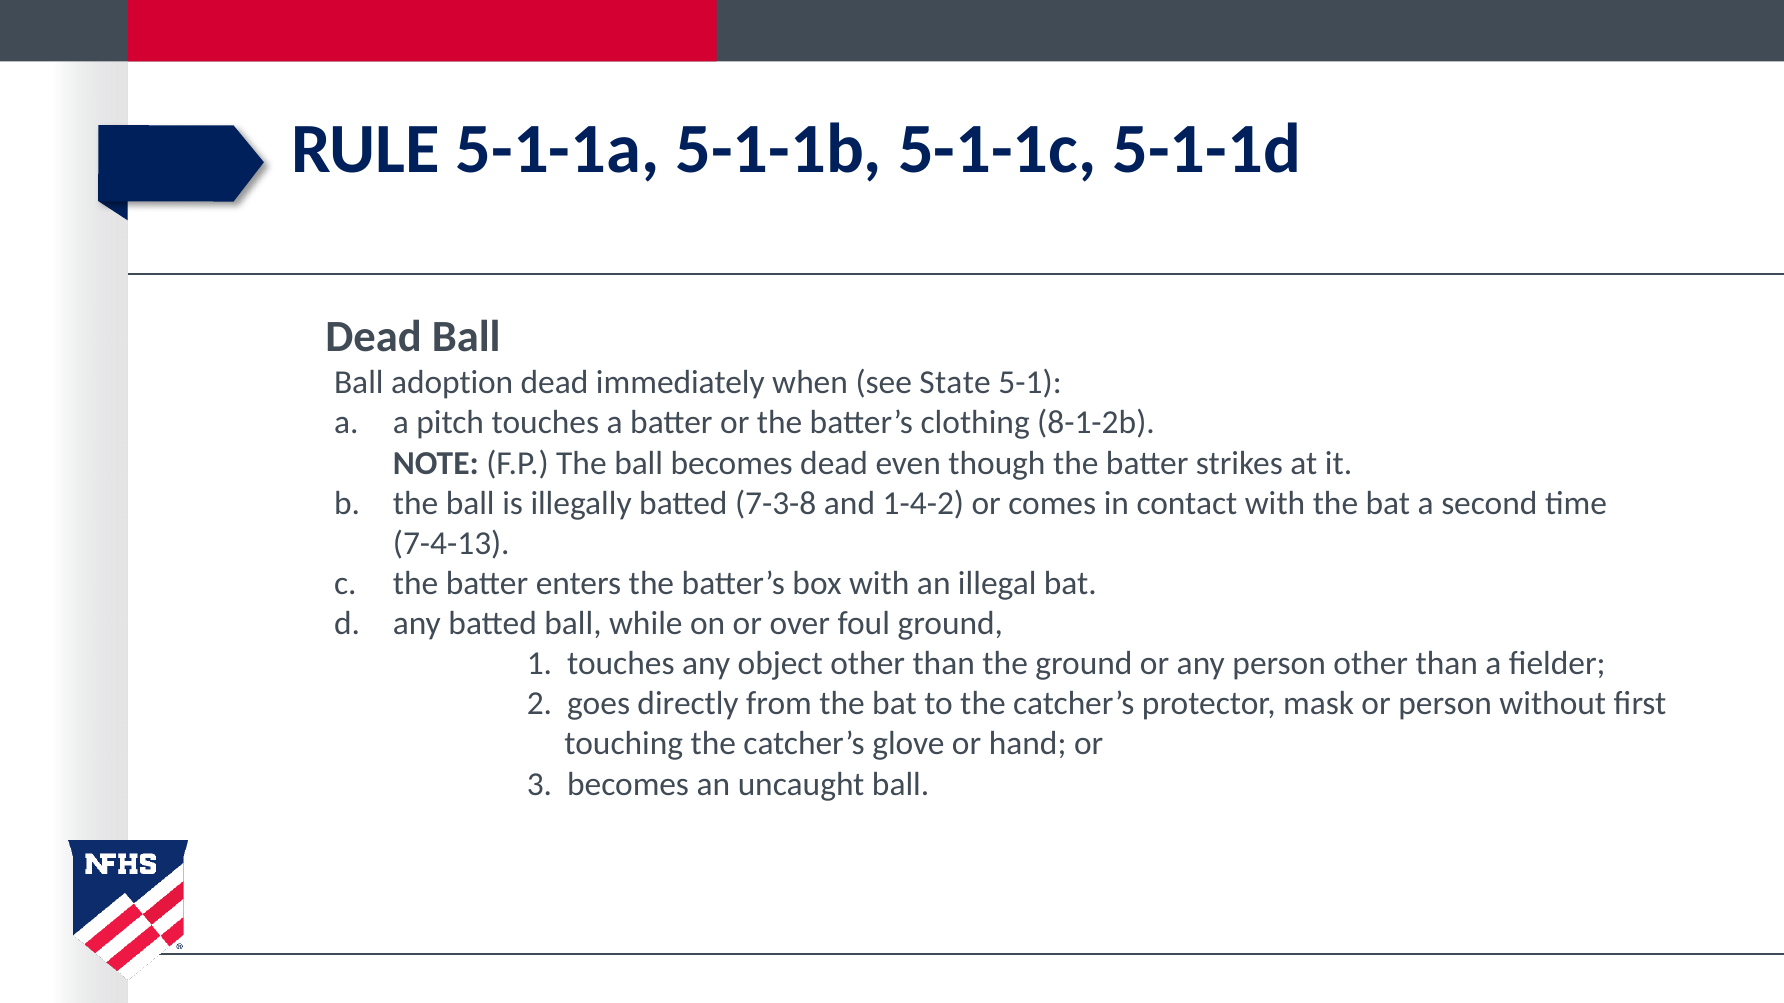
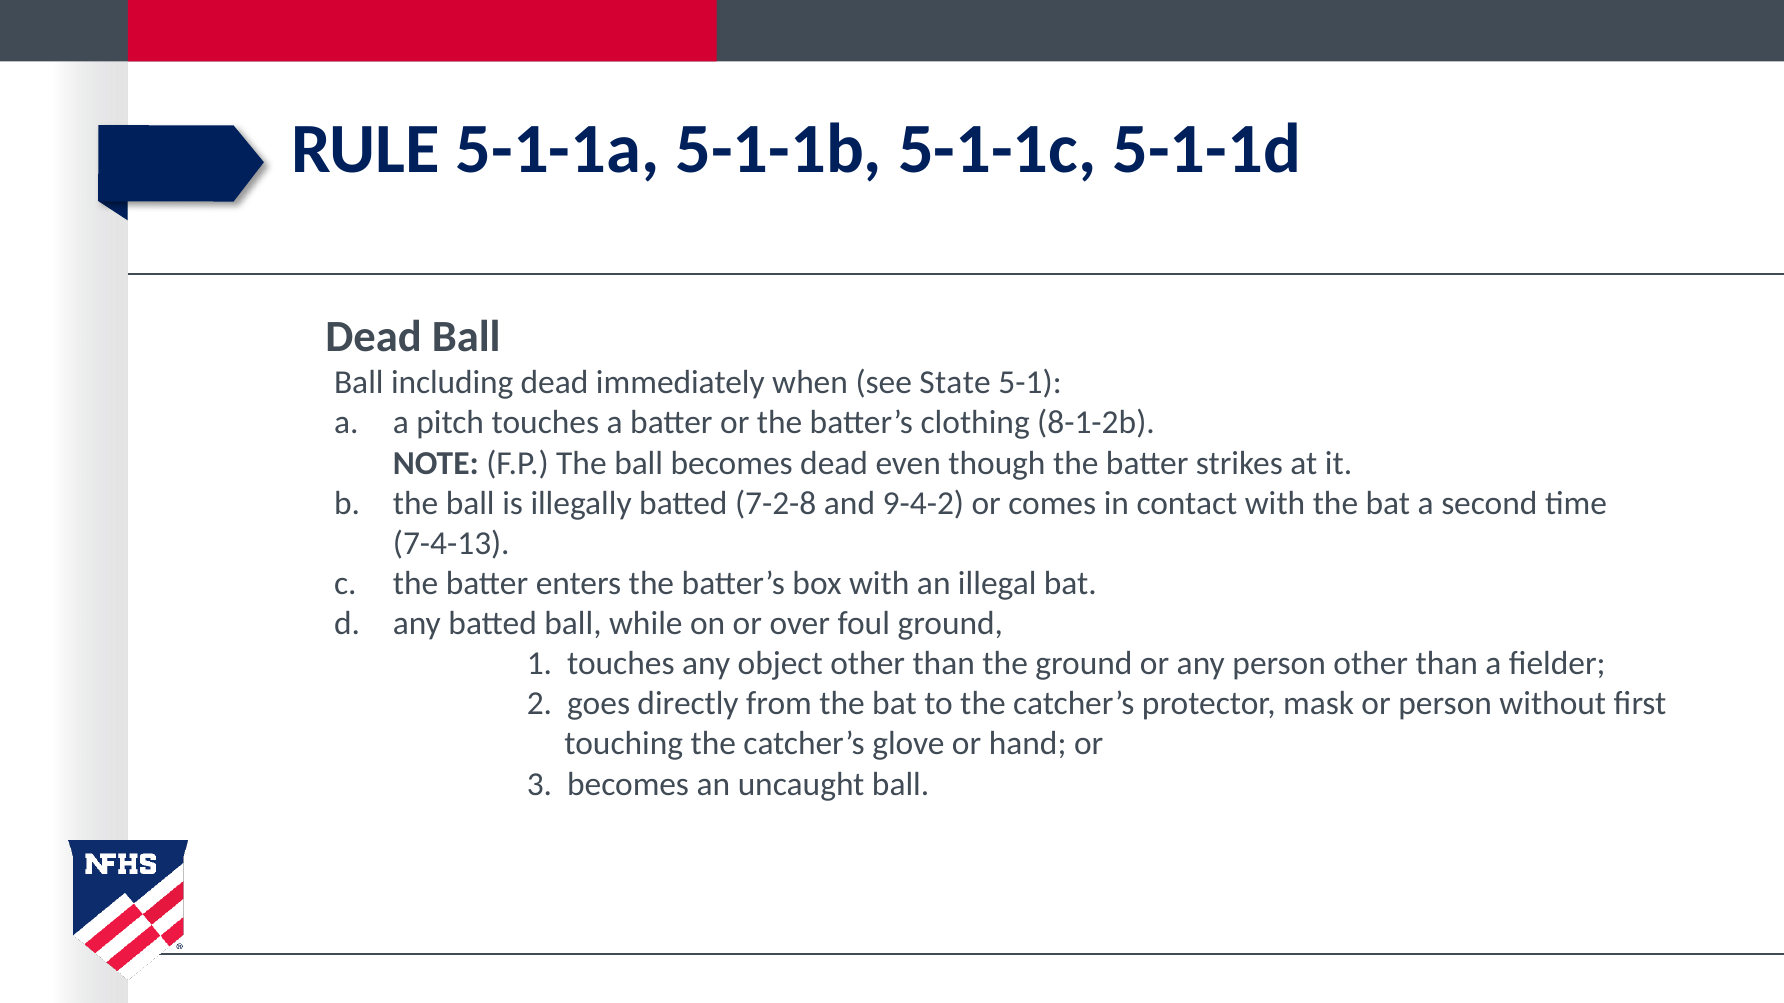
adoption: adoption -> including
7-3-8: 7-3-8 -> 7-2-8
1-4-2: 1-4-2 -> 9-4-2
